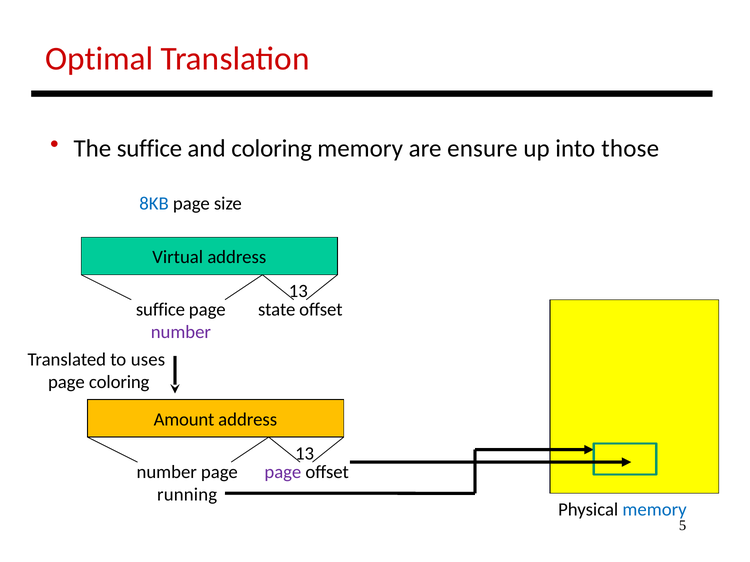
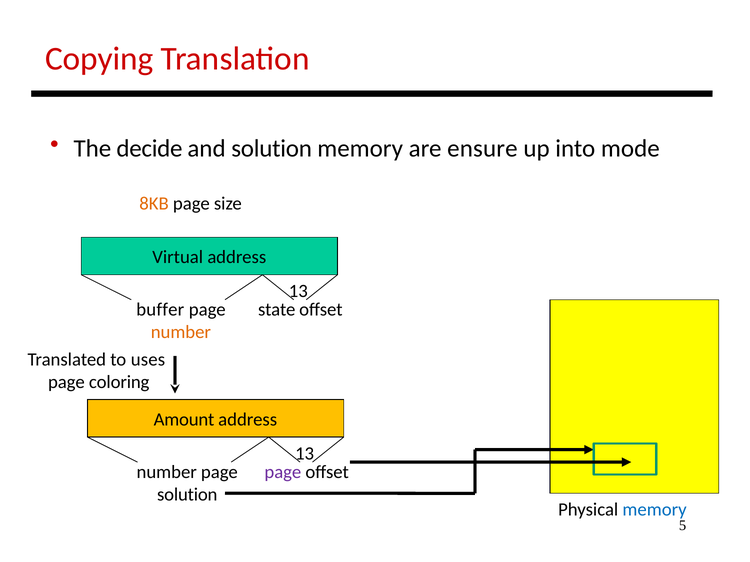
Optimal: Optimal -> Copying
The suffice: suffice -> decide
and coloring: coloring -> solution
those: those -> mode
8KB colour: blue -> orange
suffice at (160, 310): suffice -> buffer
number at (181, 332) colour: purple -> orange
running at (187, 495): running -> solution
